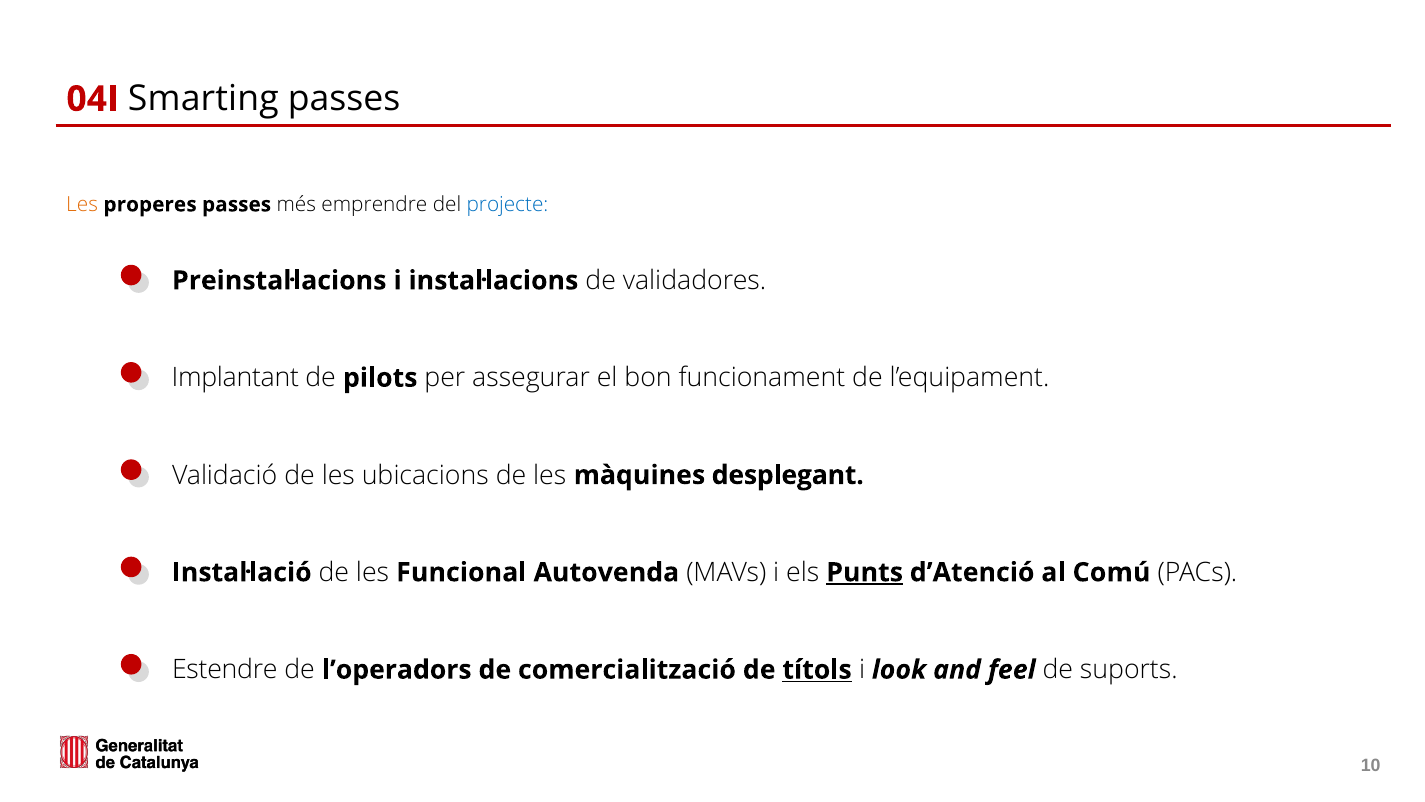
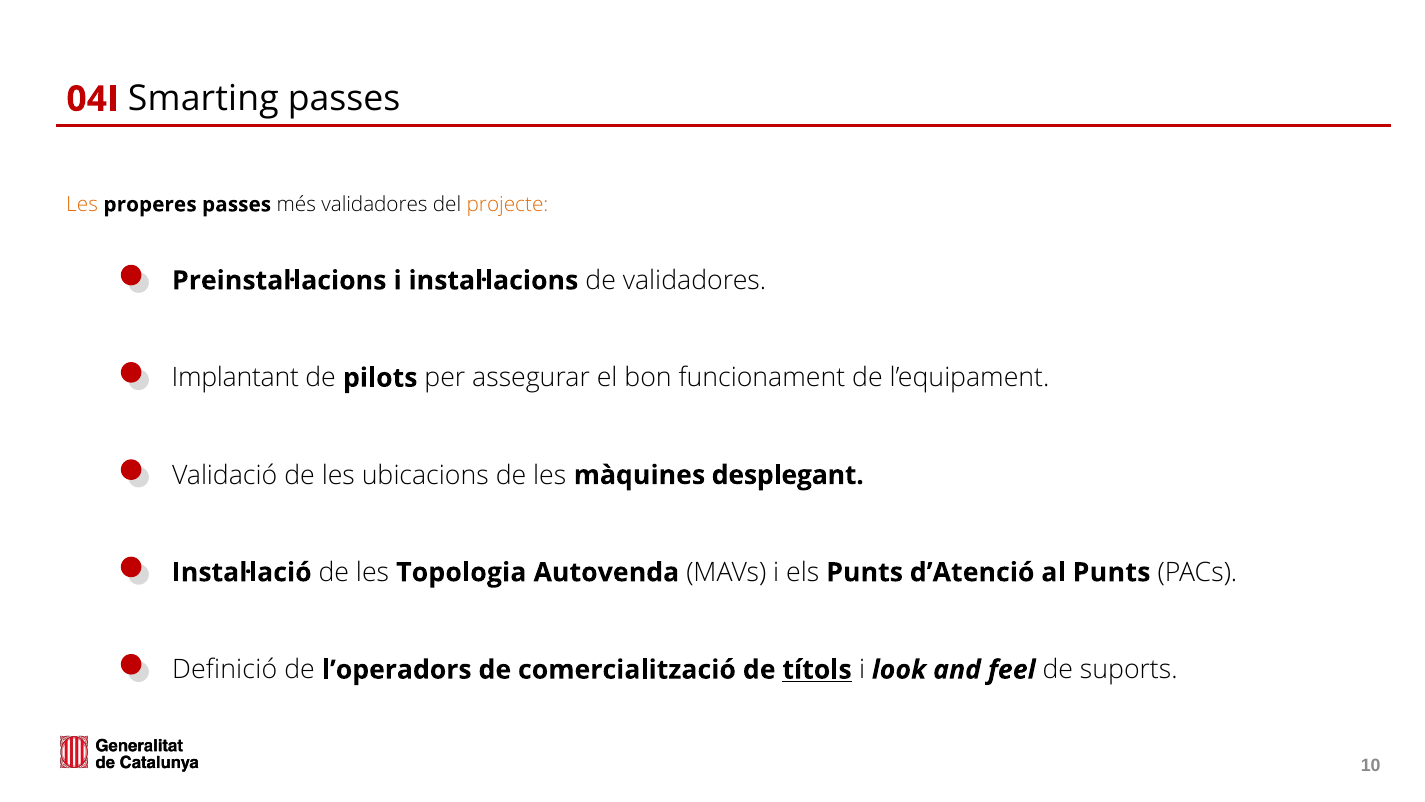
més emprendre: emprendre -> validadores
projecte colour: blue -> orange
Funcional: Funcional -> Topologia
Punts at (865, 572) underline: present -> none
al Comú: Comú -> Punts
Estendre: Estendre -> Definició
